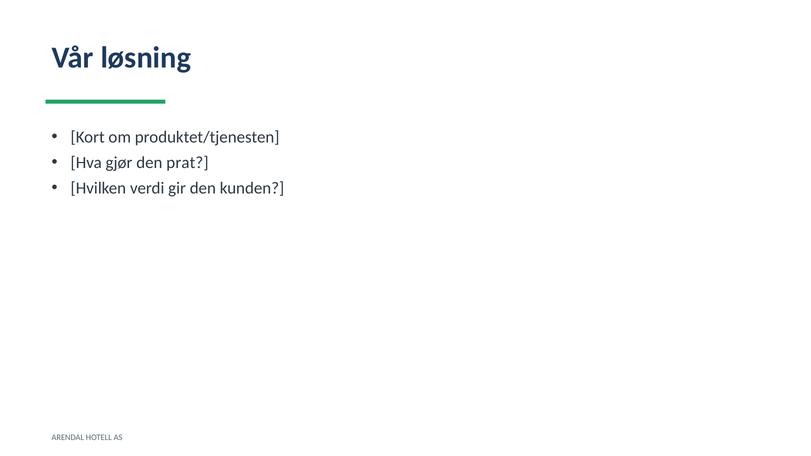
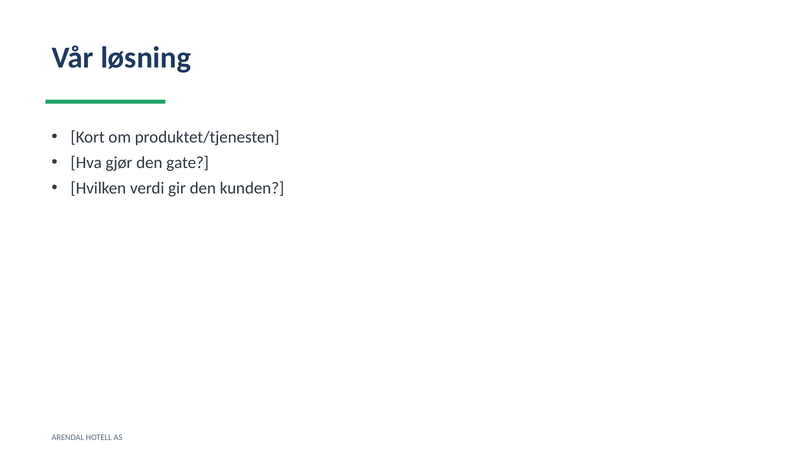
prat: prat -> gate
